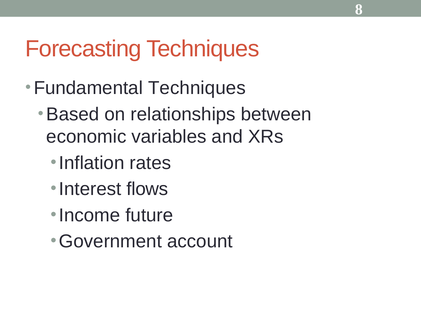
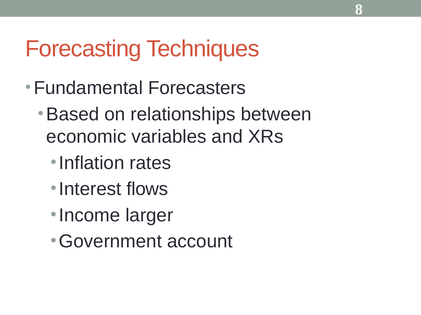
Fundamental Techniques: Techniques -> Forecasters
future: future -> larger
